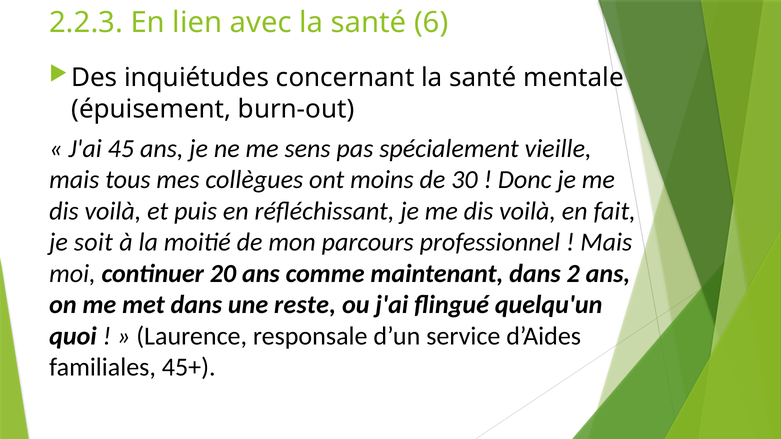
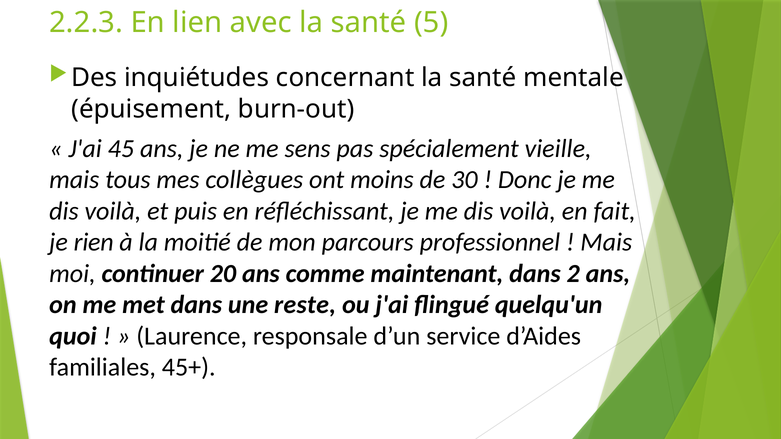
6: 6 -> 5
soit: soit -> rien
